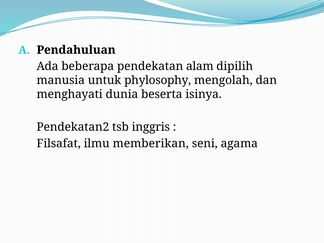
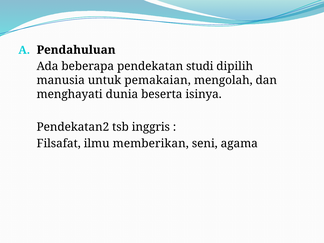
alam: alam -> studi
phylosophy: phylosophy -> pemakaian
